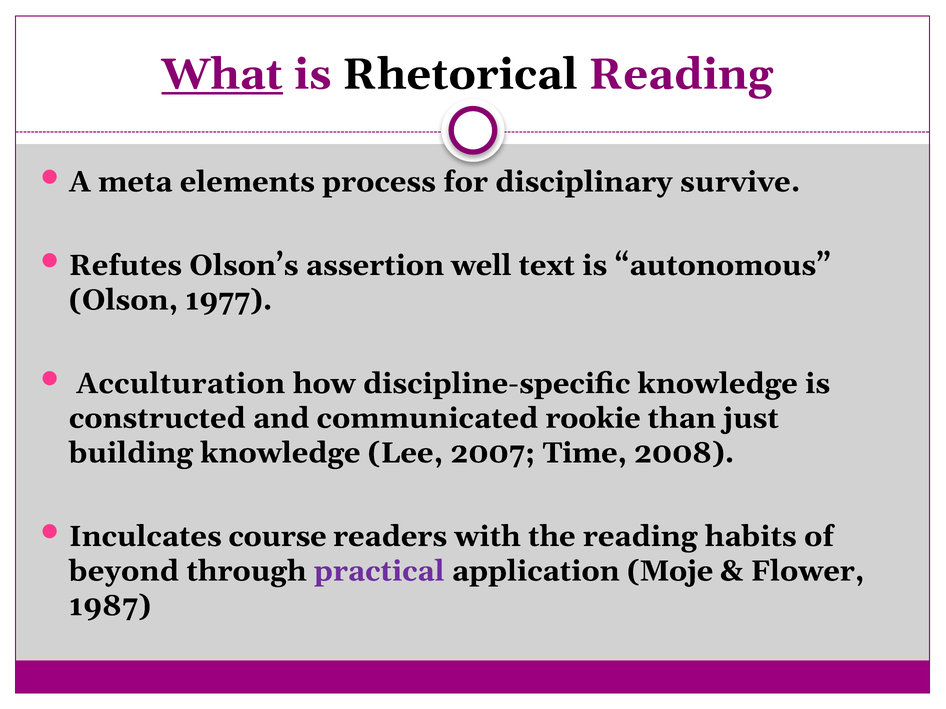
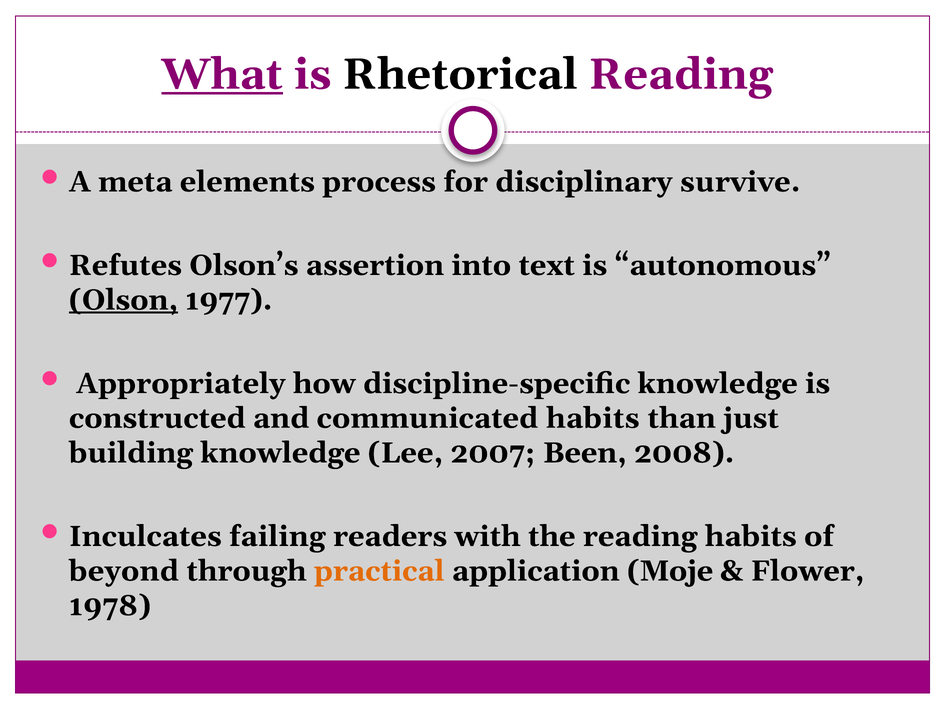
well: well -> into
Olson underline: none -> present
Acculturation: Acculturation -> Appropriately
communicated rookie: rookie -> habits
Time: Time -> Been
course: course -> failing
practical colour: purple -> orange
1987: 1987 -> 1978
